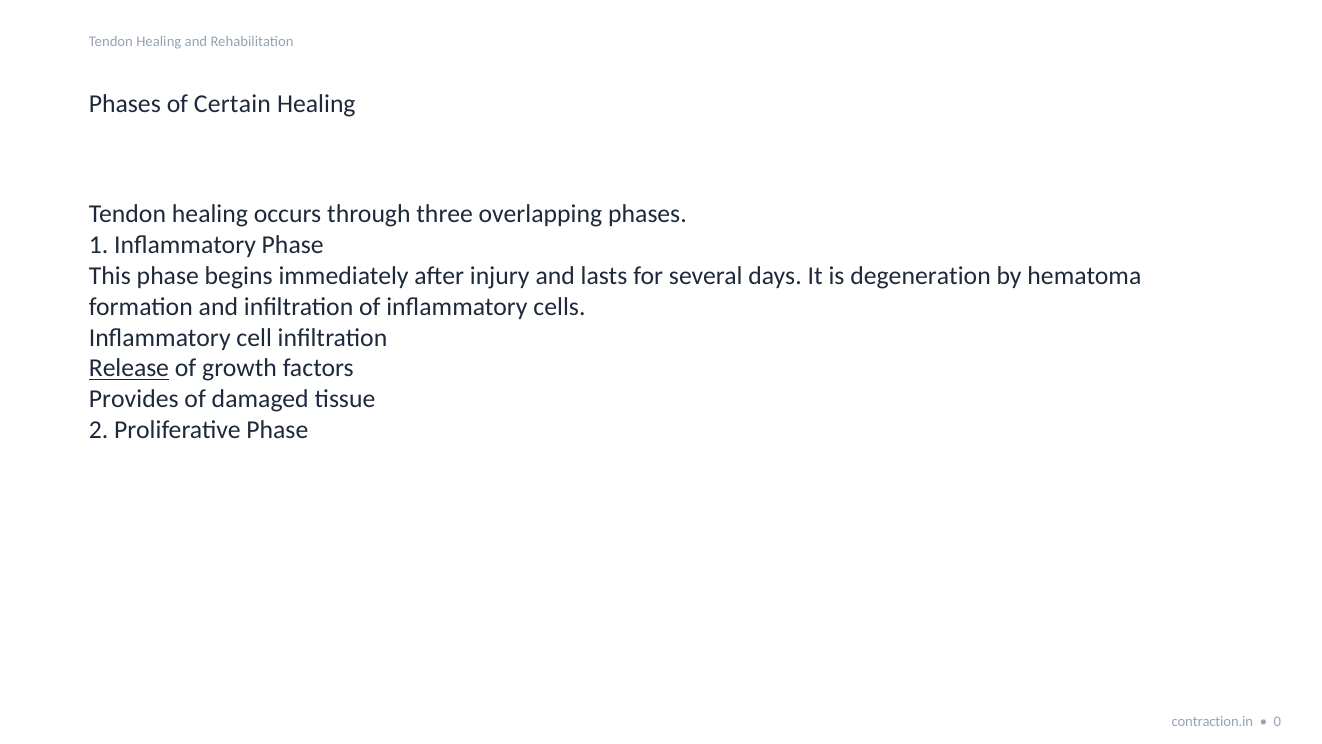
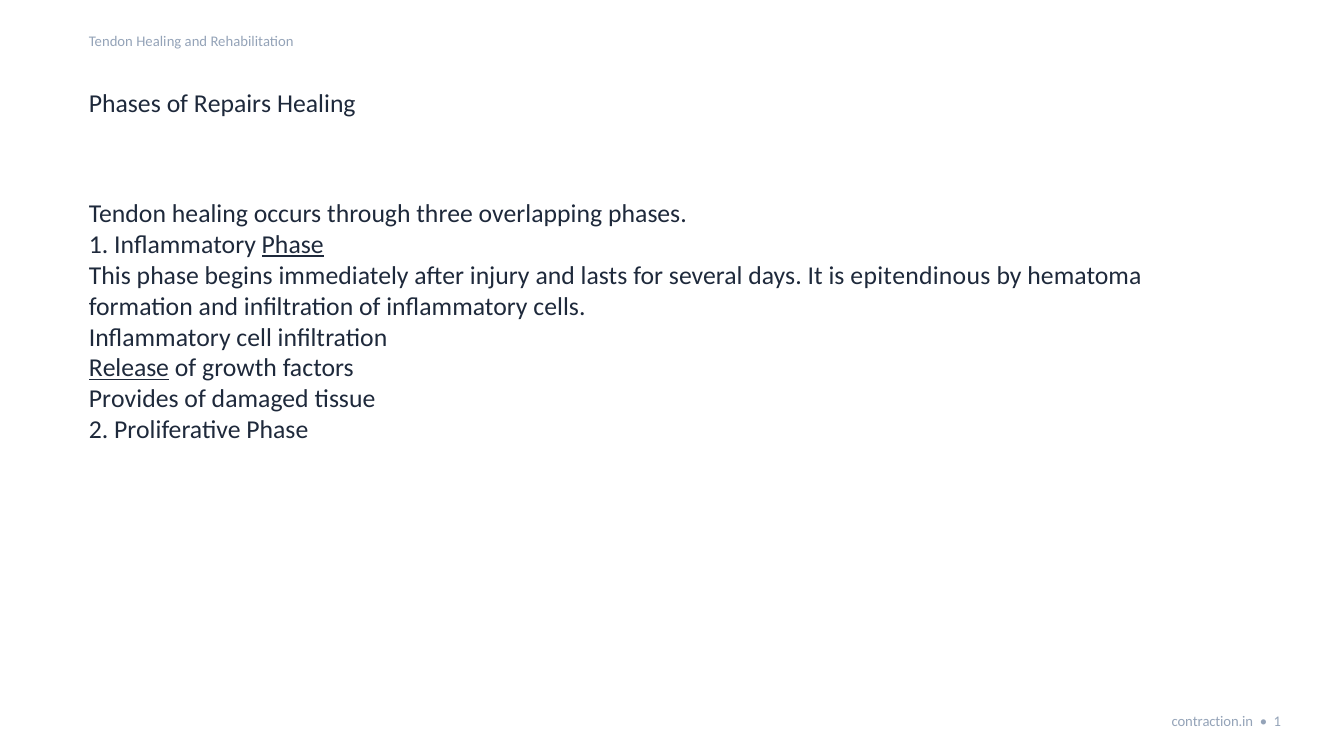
Certain: Certain -> Repairs
Phase at (293, 245) underline: none -> present
degeneration: degeneration -> epitendinous
0 at (1277, 721): 0 -> 1
